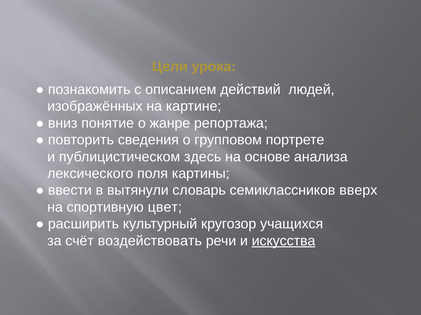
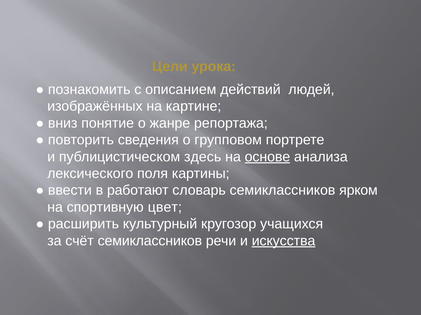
основе underline: none -> present
вытянули: вытянули -> работают
вверх: вверх -> ярком
счёт воздействовать: воздействовать -> семиклассников
